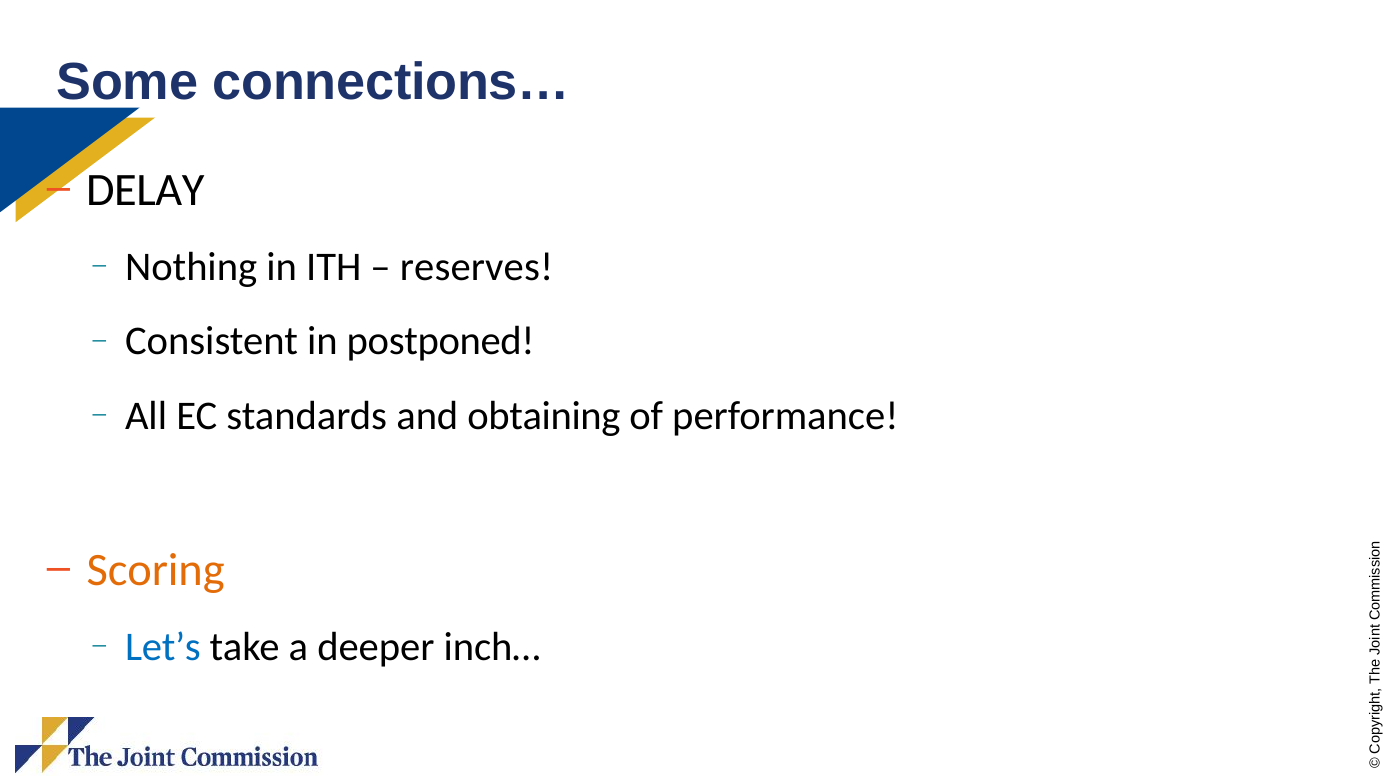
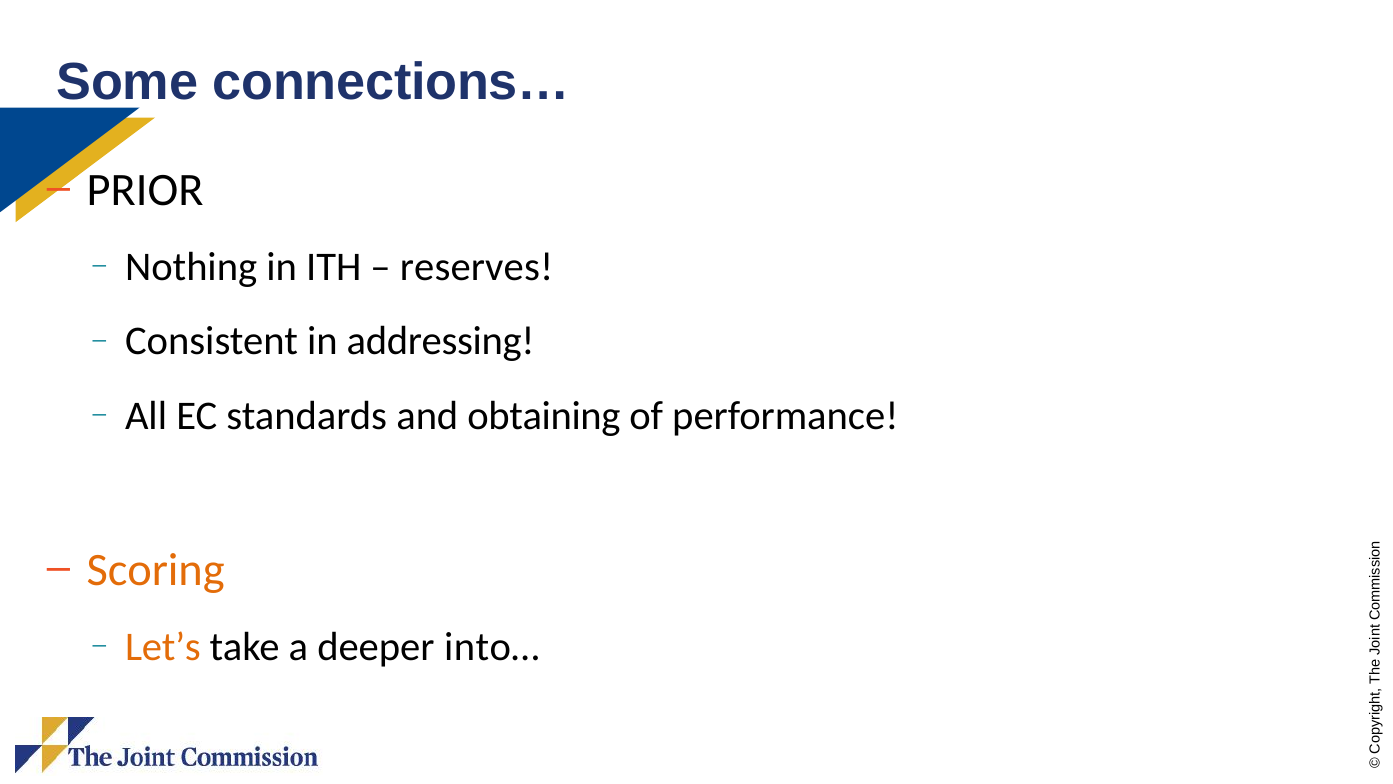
DELAY: DELAY -> PRIOR
postponed: postponed -> addressing
Let’s colour: blue -> orange
inch…: inch… -> into…
